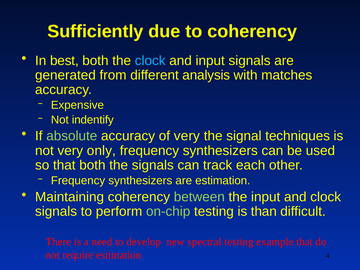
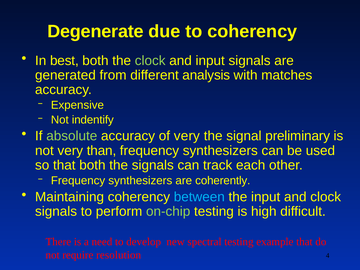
Sufficiently: Sufficiently -> Degenerate
clock at (150, 61) colour: light blue -> light green
techniques: techniques -> preliminary
only: only -> than
are estimation: estimation -> coherently
between colour: light green -> light blue
than: than -> high
require estimation: estimation -> resolution
